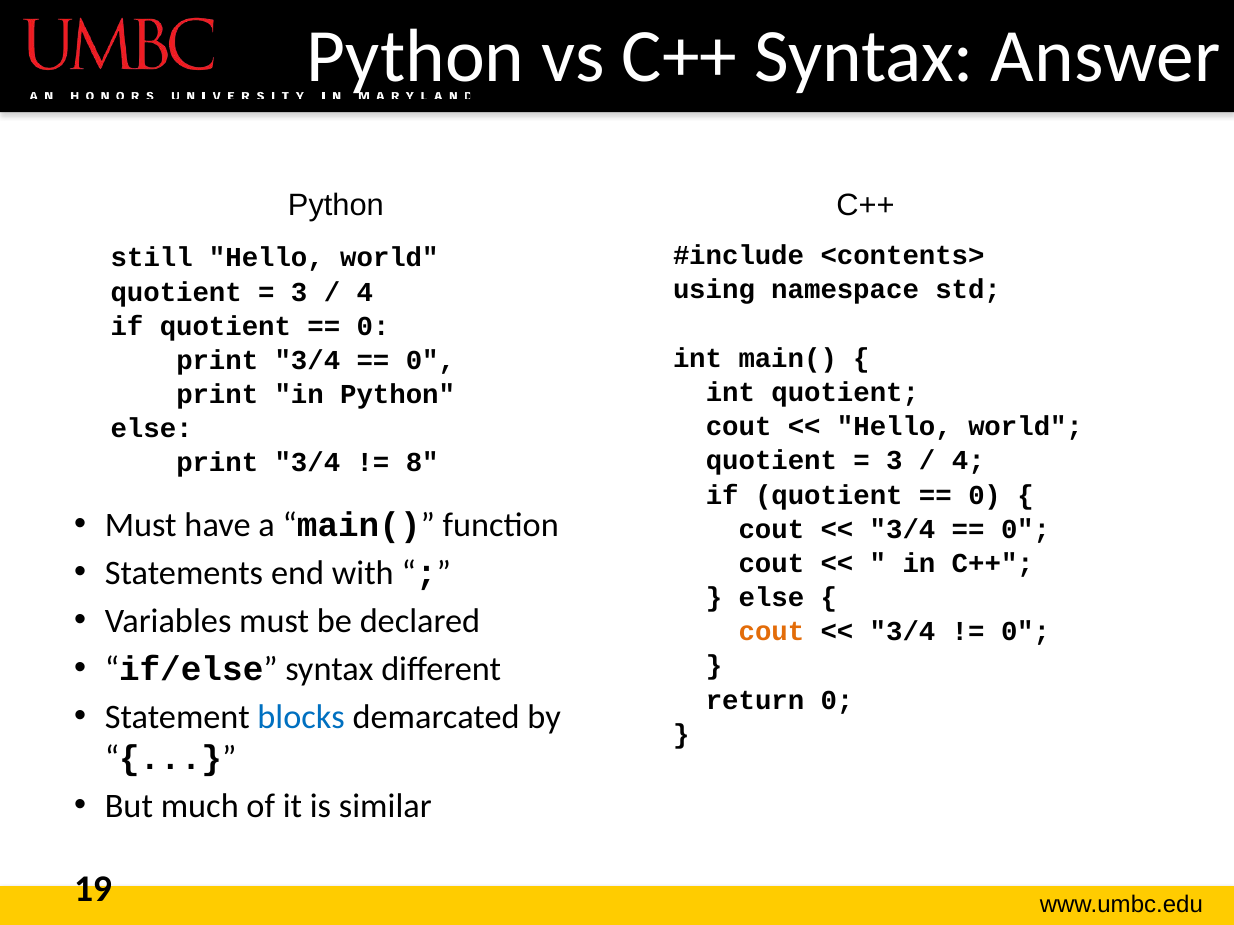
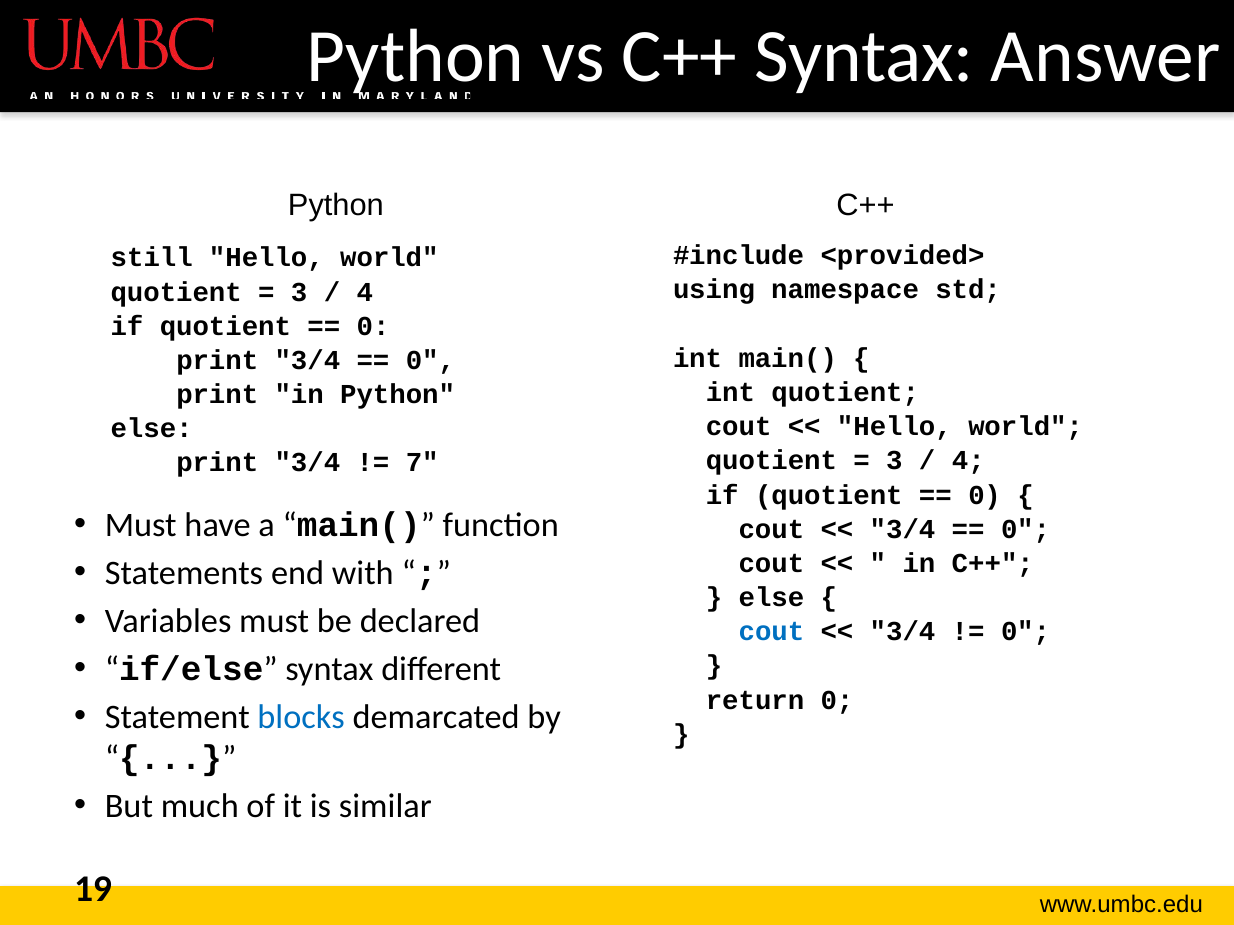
<contents>: <contents> -> <provided>
8: 8 -> 7
cout at (771, 632) colour: orange -> blue
